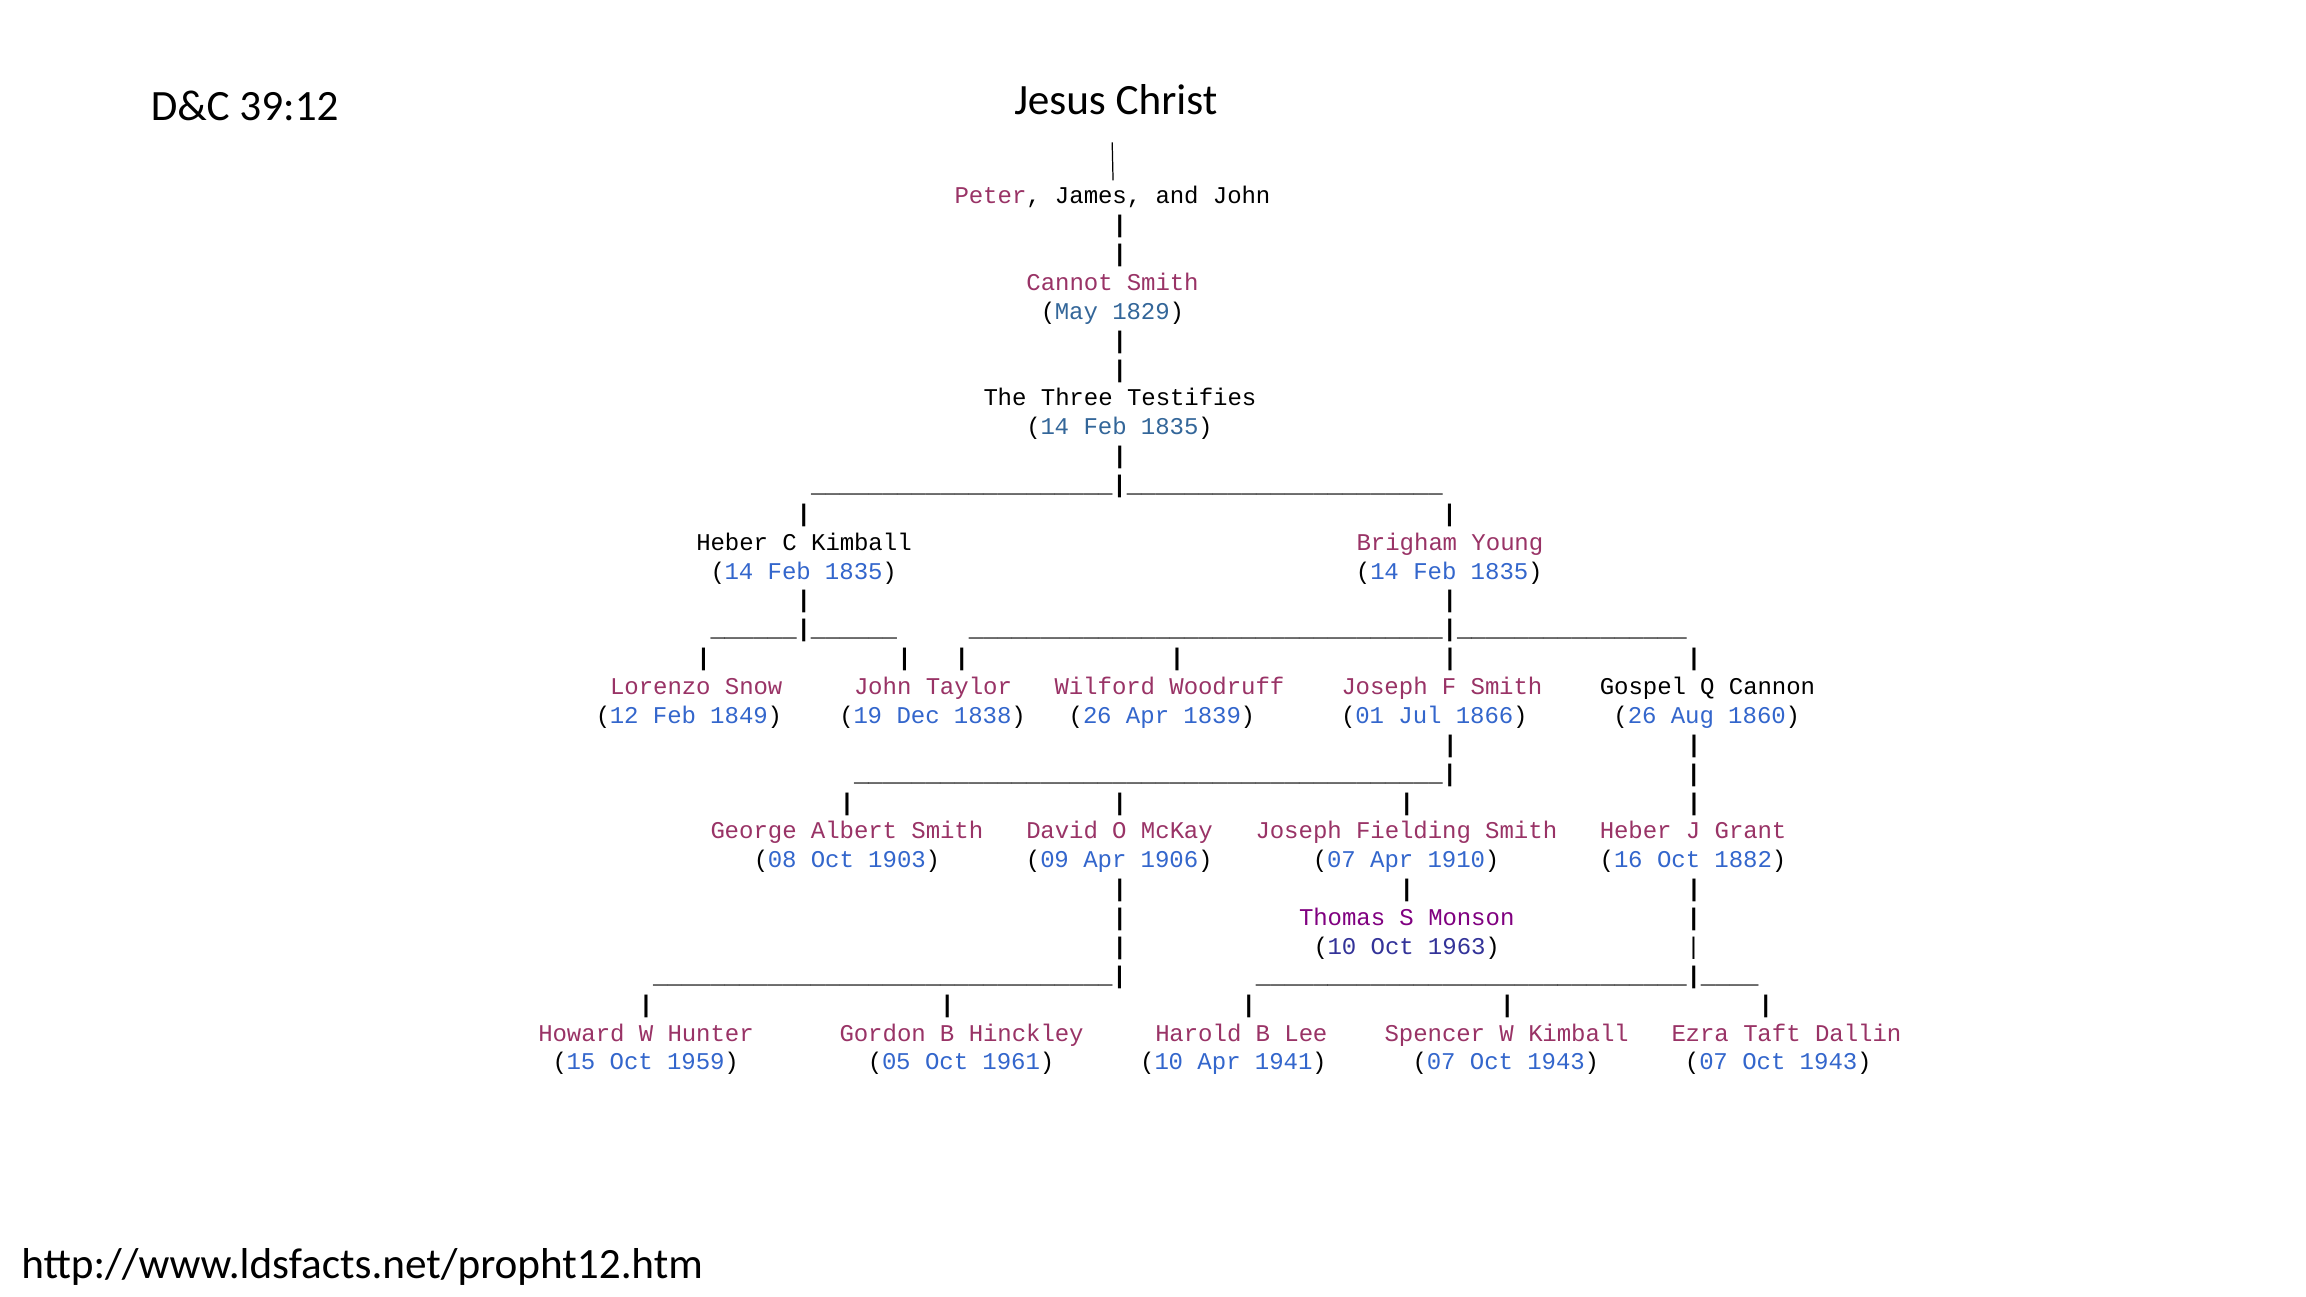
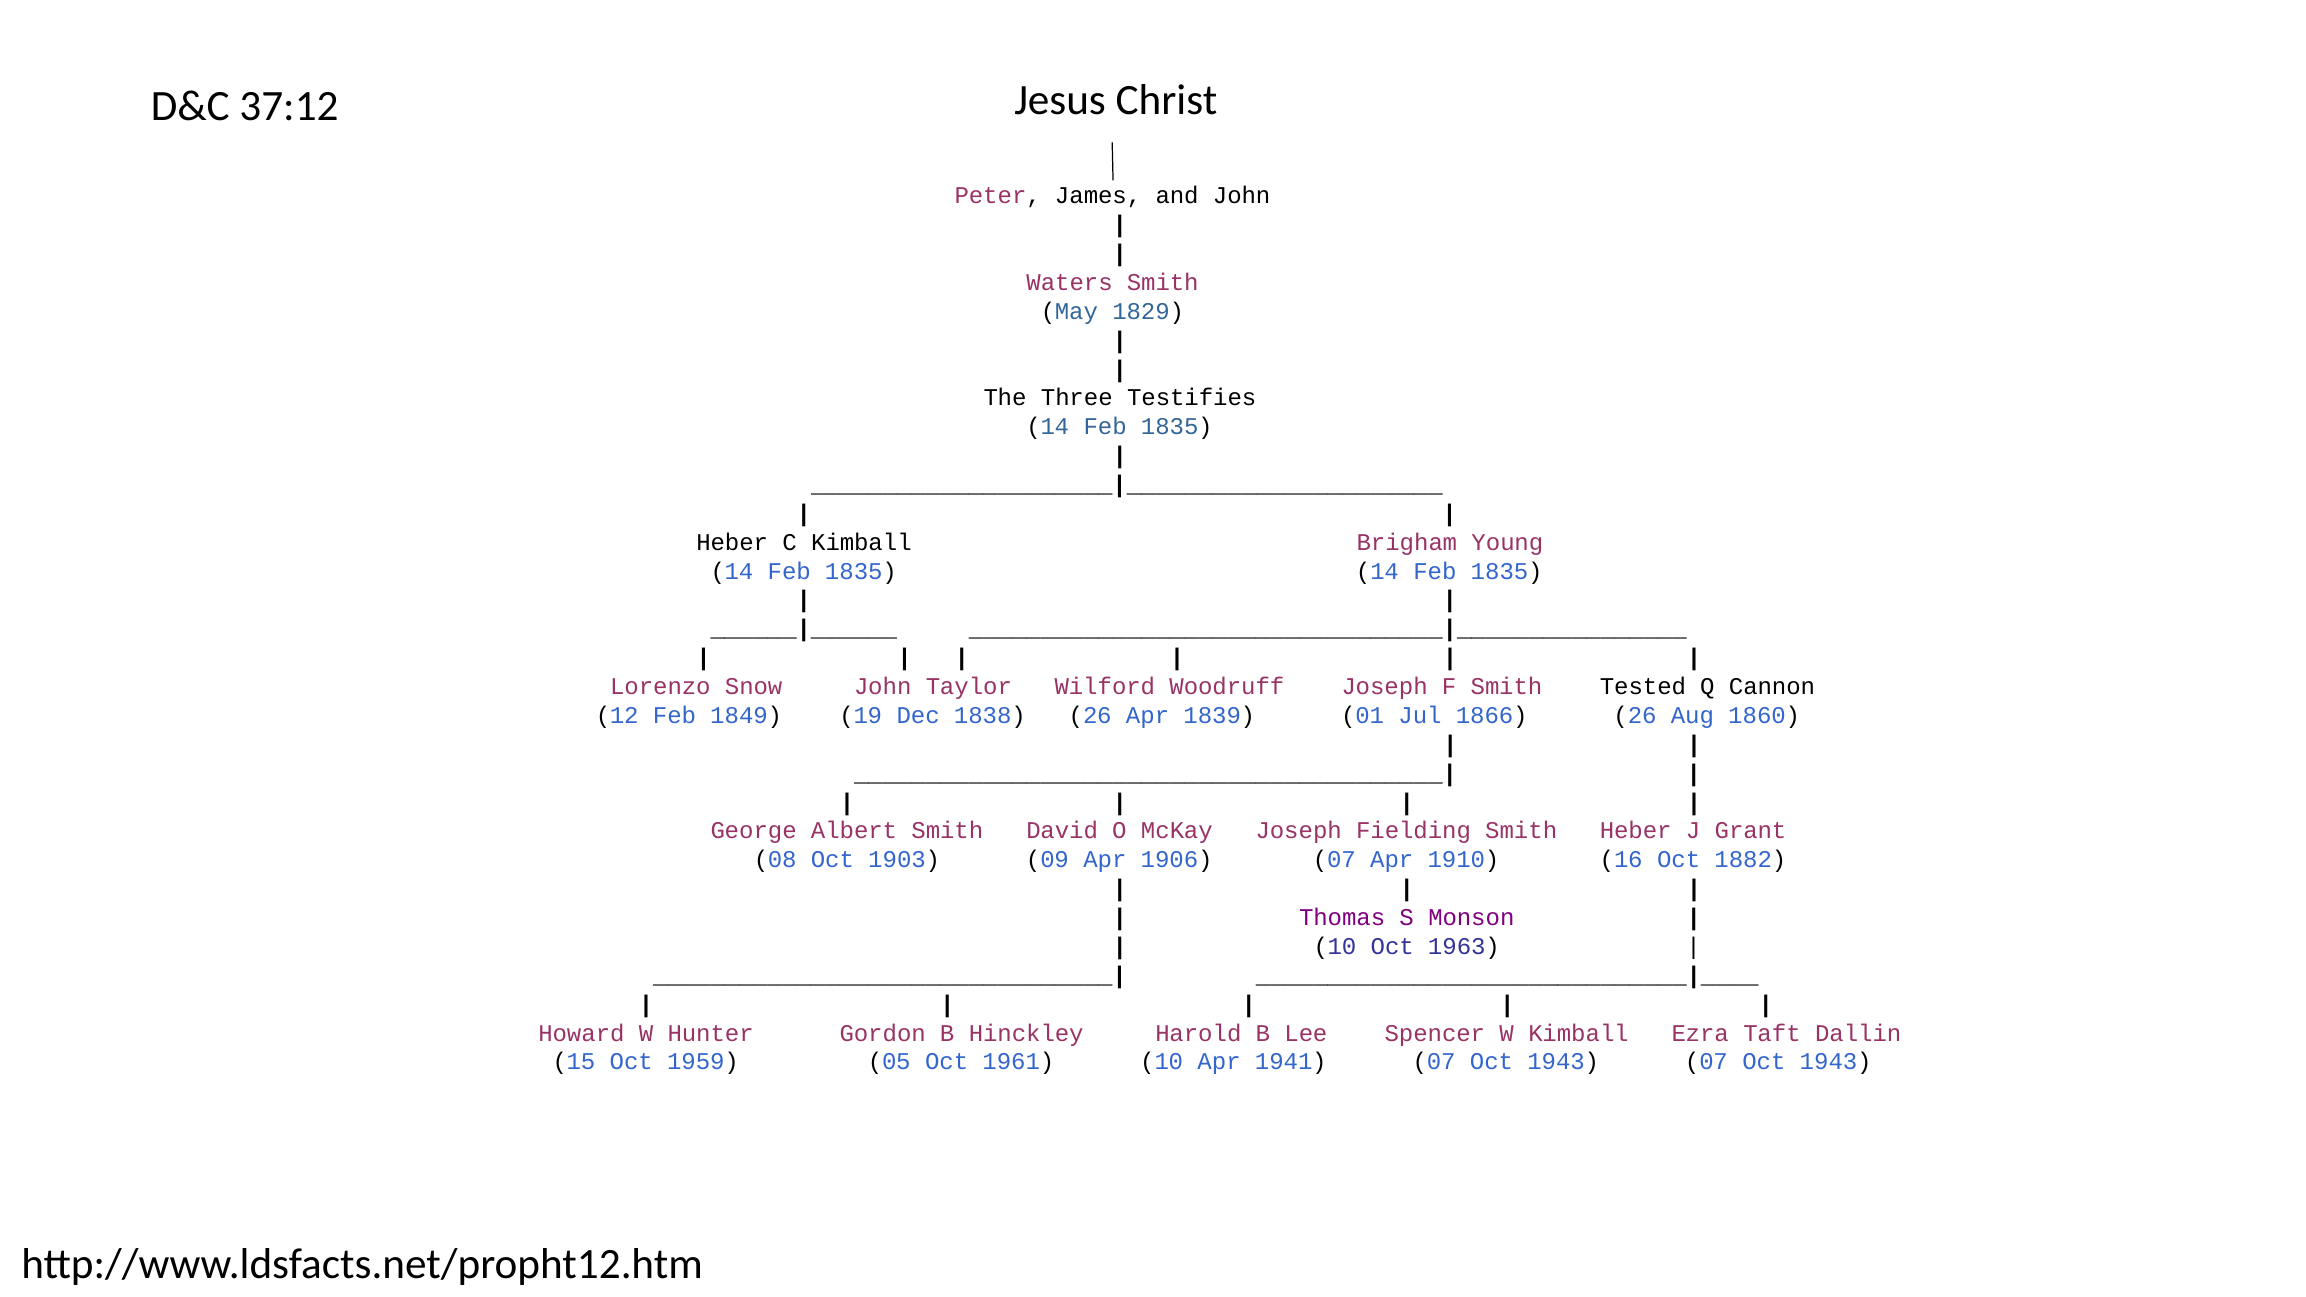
39:12: 39:12 -> 37:12
Cannot: Cannot -> Waters
Gospel: Gospel -> Tested
